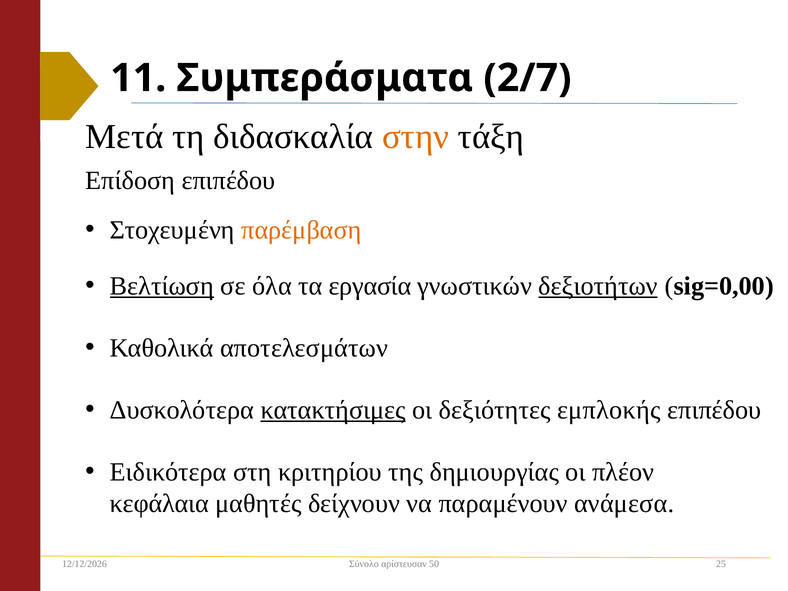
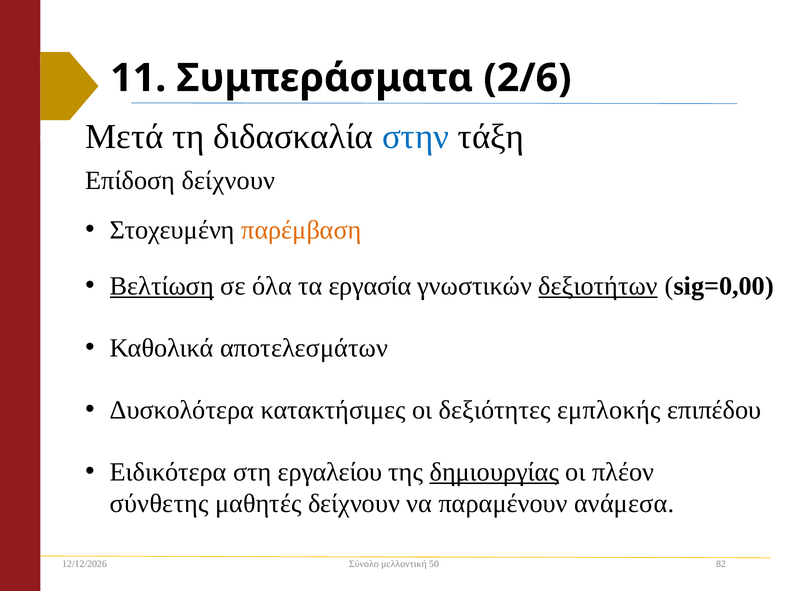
2/7: 2/7 -> 2/6
στην colour: orange -> blue
Επίδοση επιπέδου: επιπέδου -> δείχνουν
κατακτήσιμες underline: present -> none
κριτηρίου: κριτηρίου -> εργαλείου
δημιουργίας underline: none -> present
κεφάλαια: κεφάλαια -> σύνθετης
αρίστευσαν: αρίστευσαν -> μελλοντική
25: 25 -> 82
